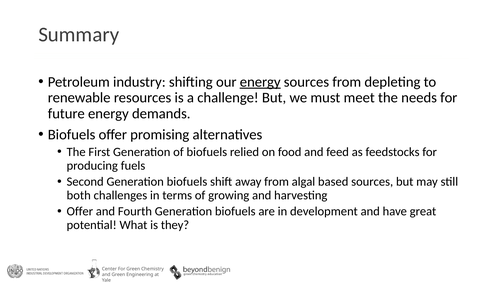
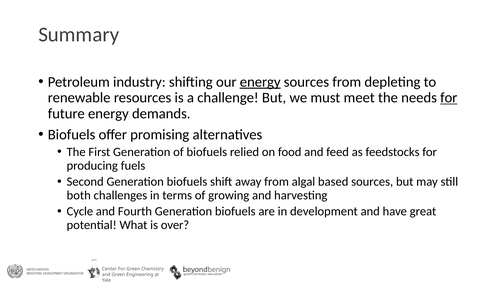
for at (449, 98) underline: none -> present
Offer at (80, 211): Offer -> Cycle
they: they -> over
